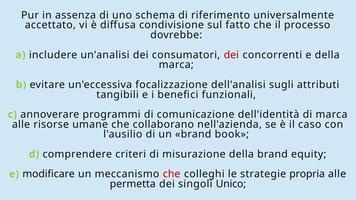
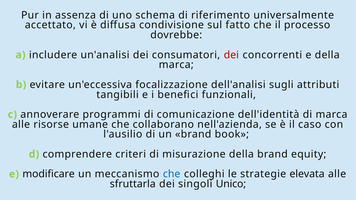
che at (172, 174) colour: red -> blue
propria: propria -> elevata
permetta: permetta -> sfruttarla
